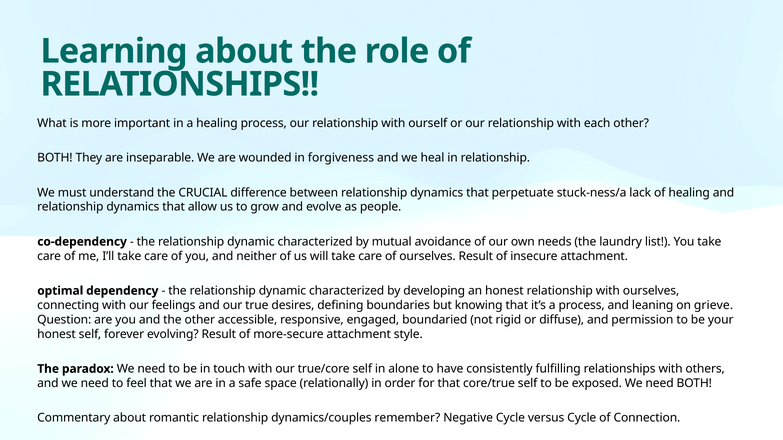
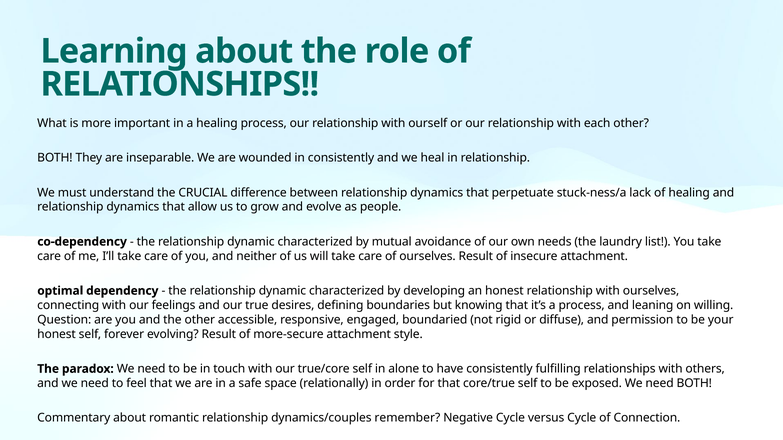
in forgiveness: forgiveness -> consistently
grieve: grieve -> willing
